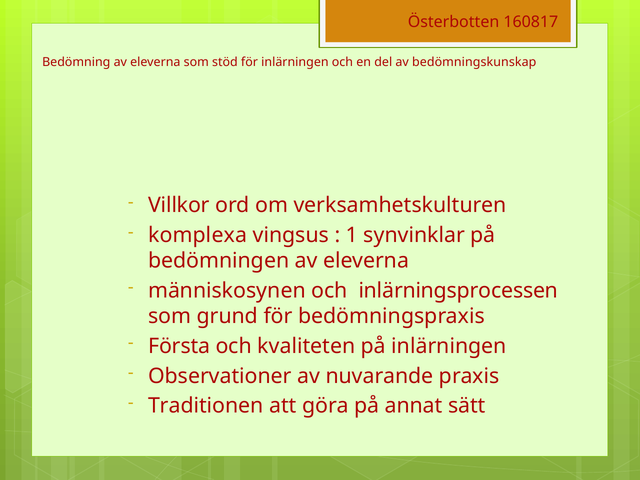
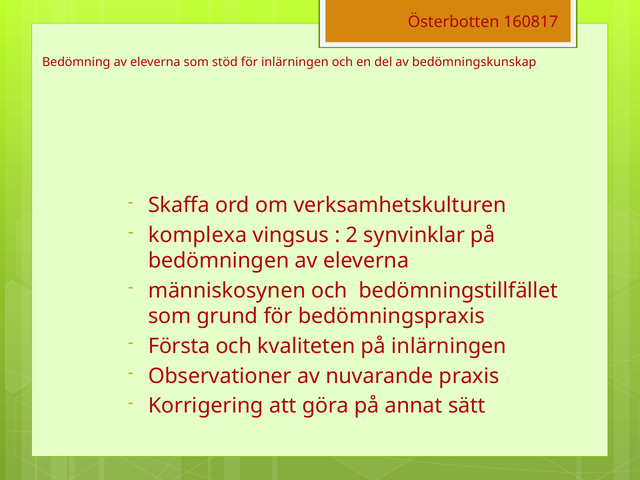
Villkor: Villkor -> Skaffa
1: 1 -> 2
inlärningsprocessen: inlärningsprocessen -> bedömningstillfället
Traditionen: Traditionen -> Korrigering
